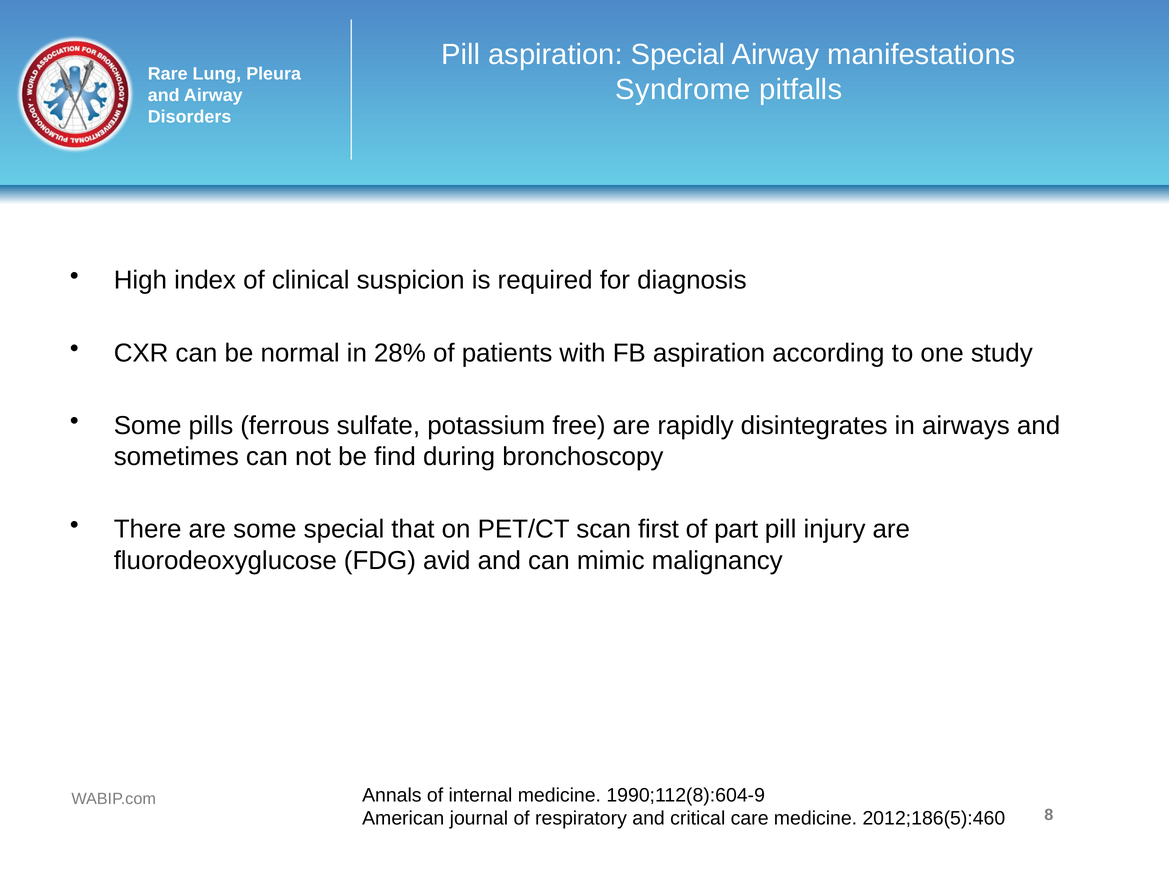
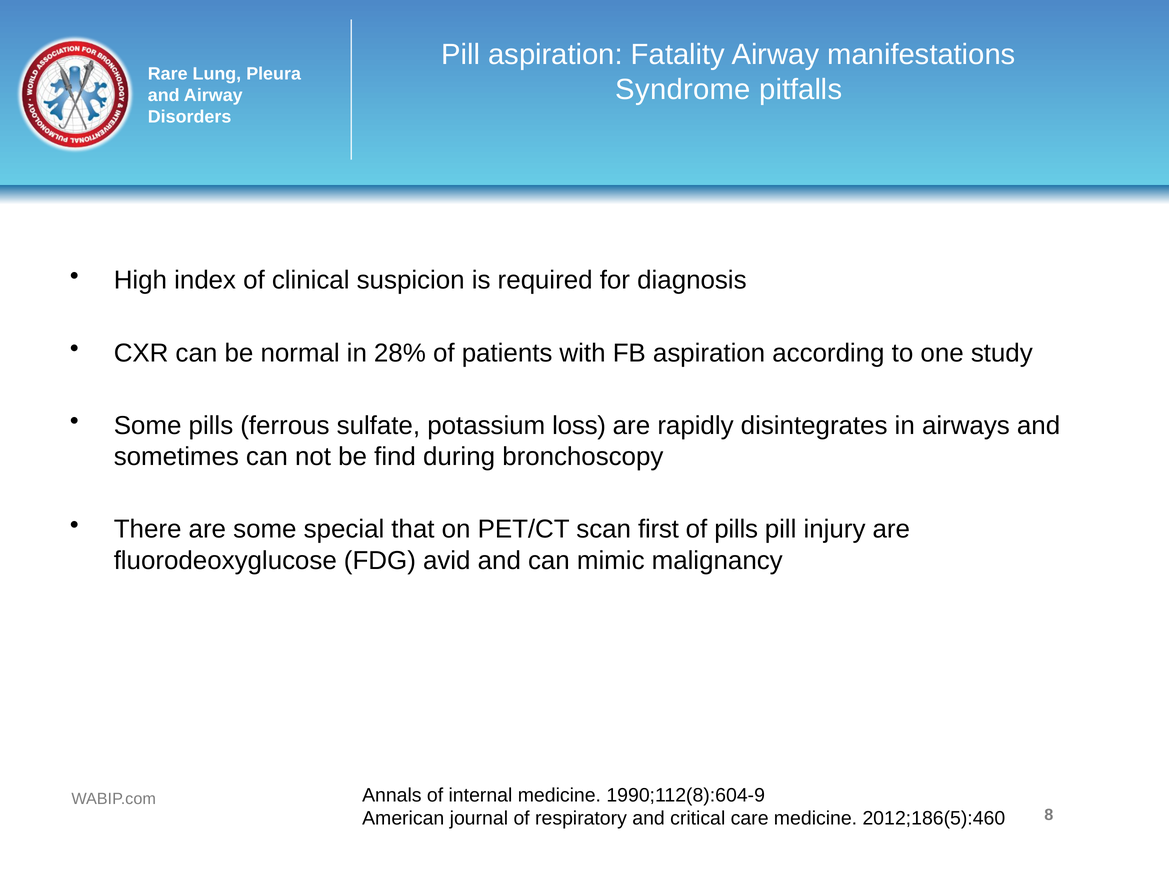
aspiration Special: Special -> Fatality
free: free -> loss
of part: part -> pills
